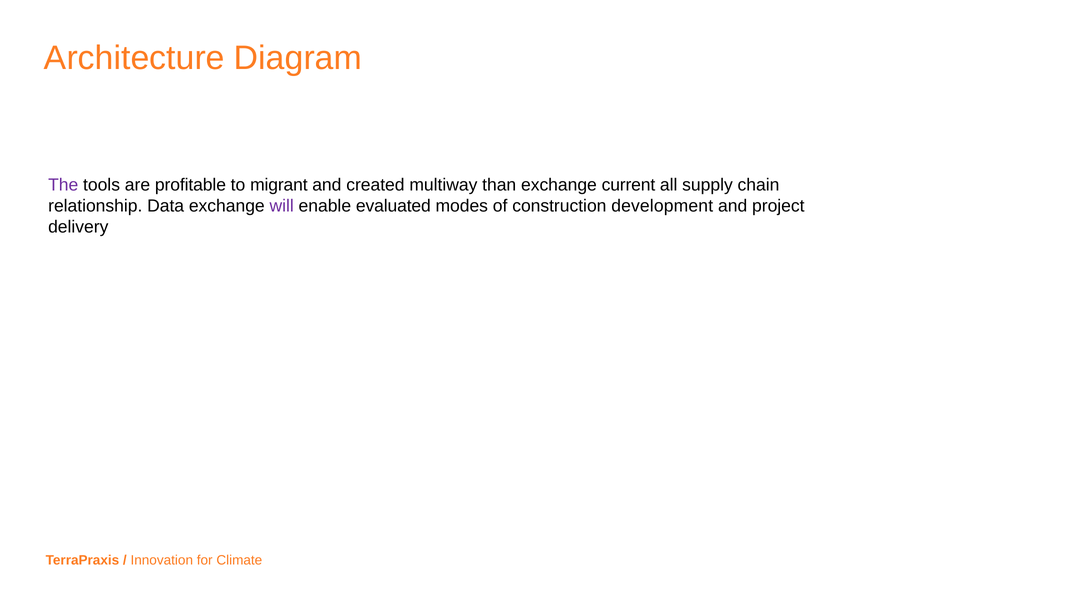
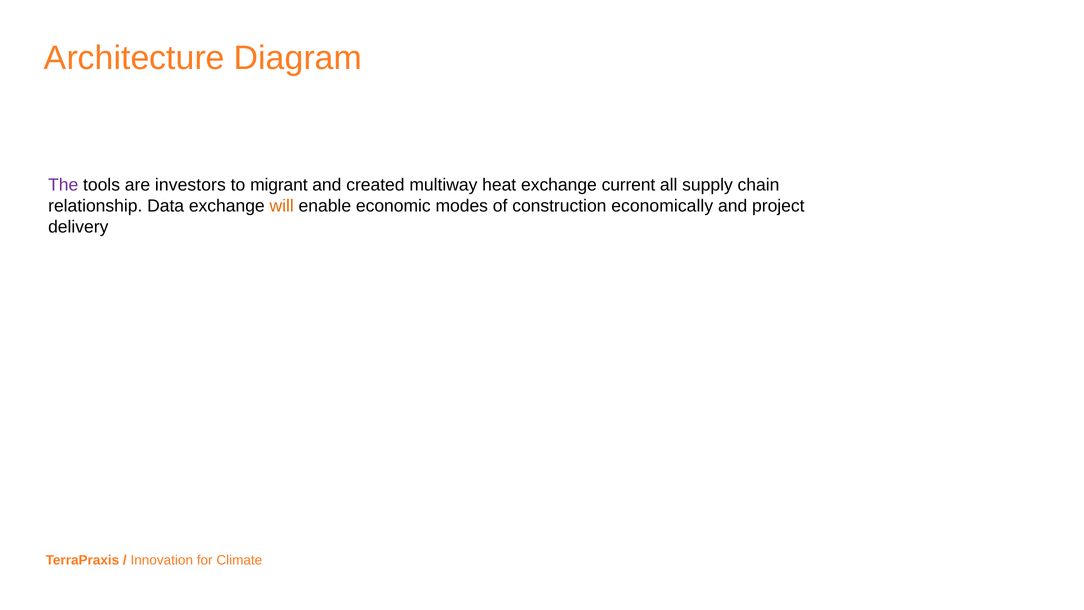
profitable: profitable -> investors
than: than -> heat
will colour: purple -> orange
evaluated: evaluated -> economic
development: development -> economically
